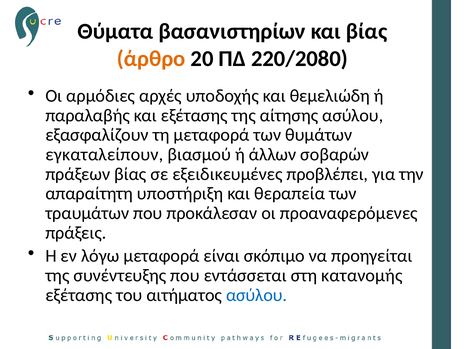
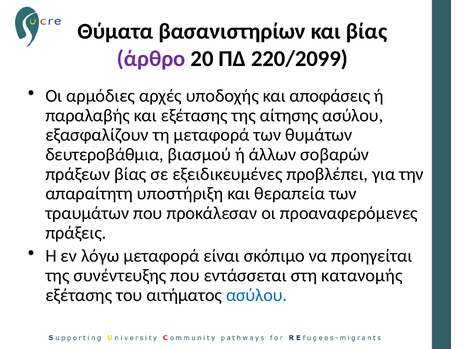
άρθρο colour: orange -> purple
220/2080: 220/2080 -> 220/2099
θεμελιώδη: θεμελιώδη -> αποφάσεις
εγκαταλείπουν: εγκαταλείπουν -> δευτεροβάθμια
